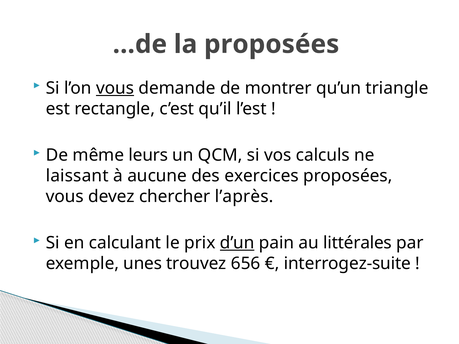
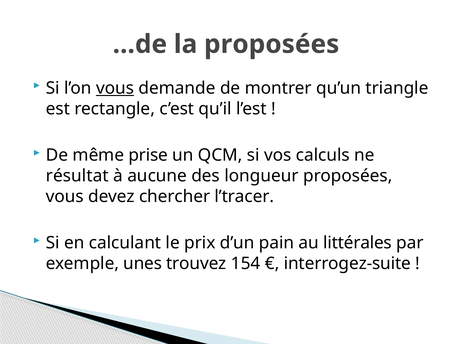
leurs: leurs -> prise
laissant: laissant -> résultat
exercices: exercices -> longueur
l’après: l’après -> l’tracer
d’un underline: present -> none
656: 656 -> 154
